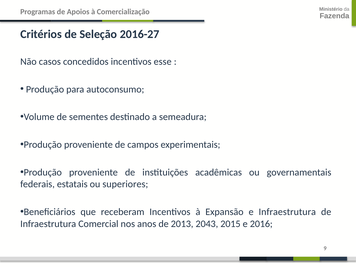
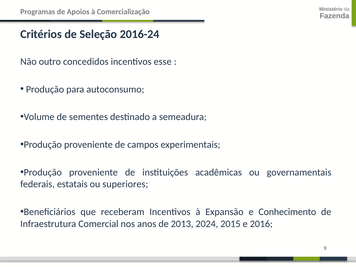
2016-27: 2016-27 -> 2016-24
casos: casos -> outro
e Infraestrutura: Infraestrutura -> Conhecimento
2043: 2043 -> 2024
